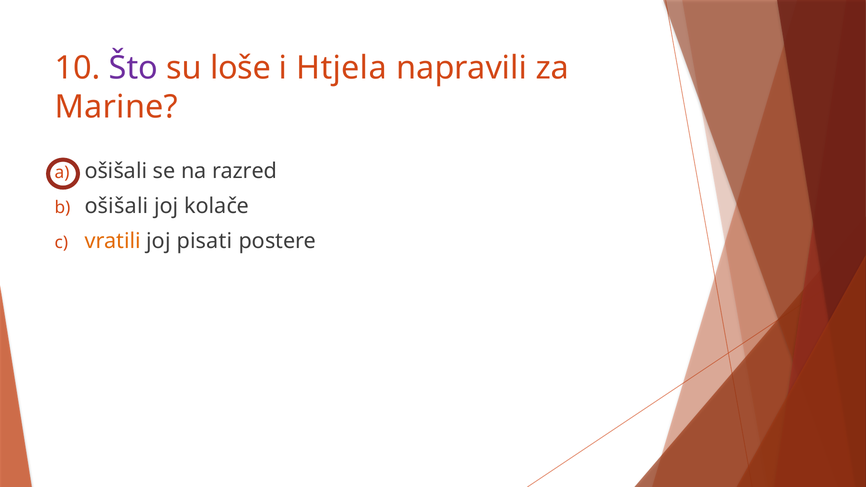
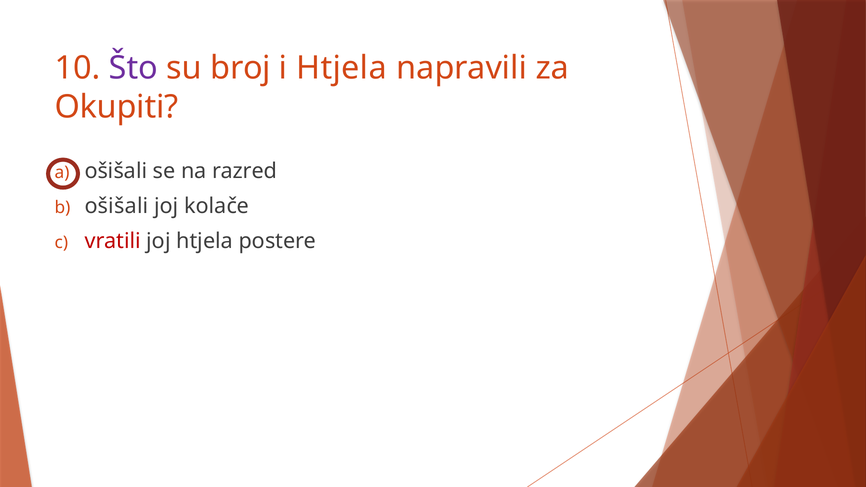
loše: loše -> broj
Marine: Marine -> Okupiti
vratili colour: orange -> red
joj pisati: pisati -> htjela
